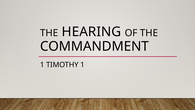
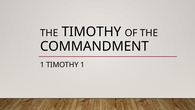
THE HEARING: HEARING -> TIMOTHY
